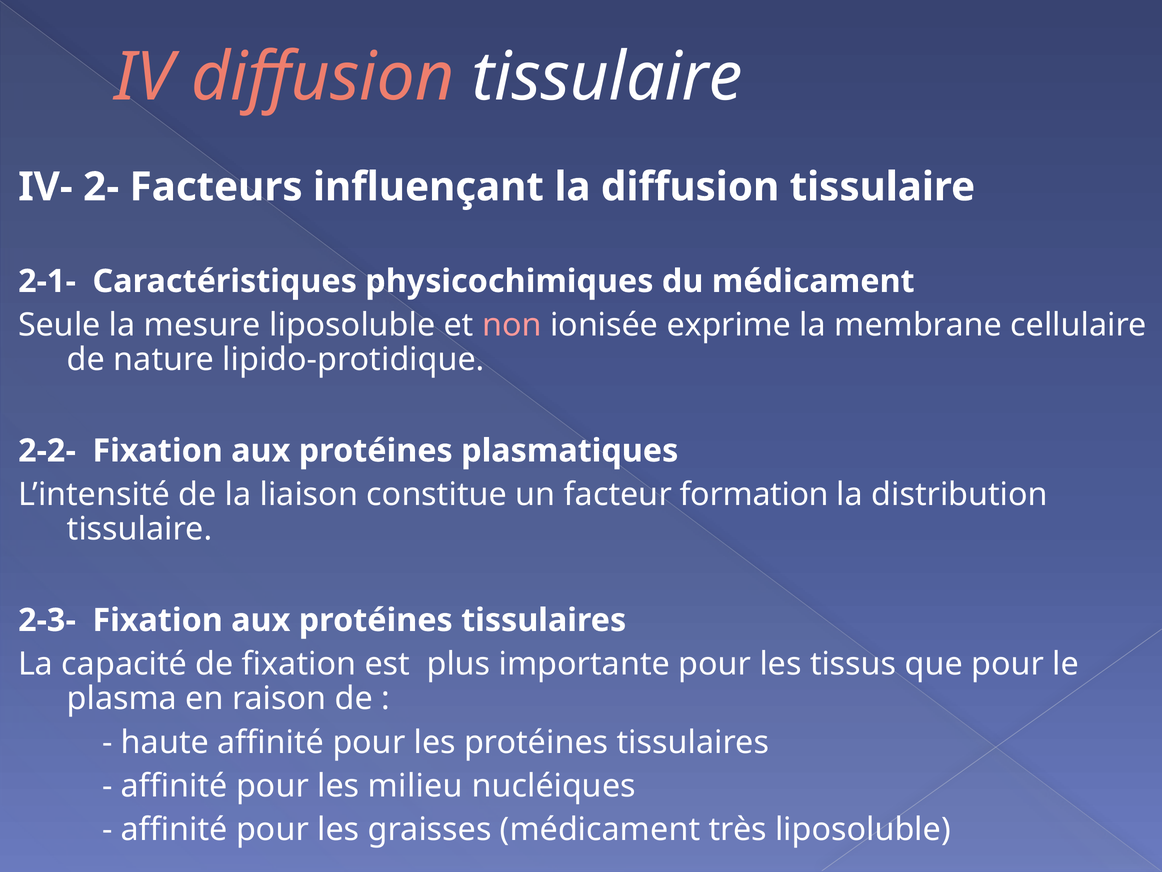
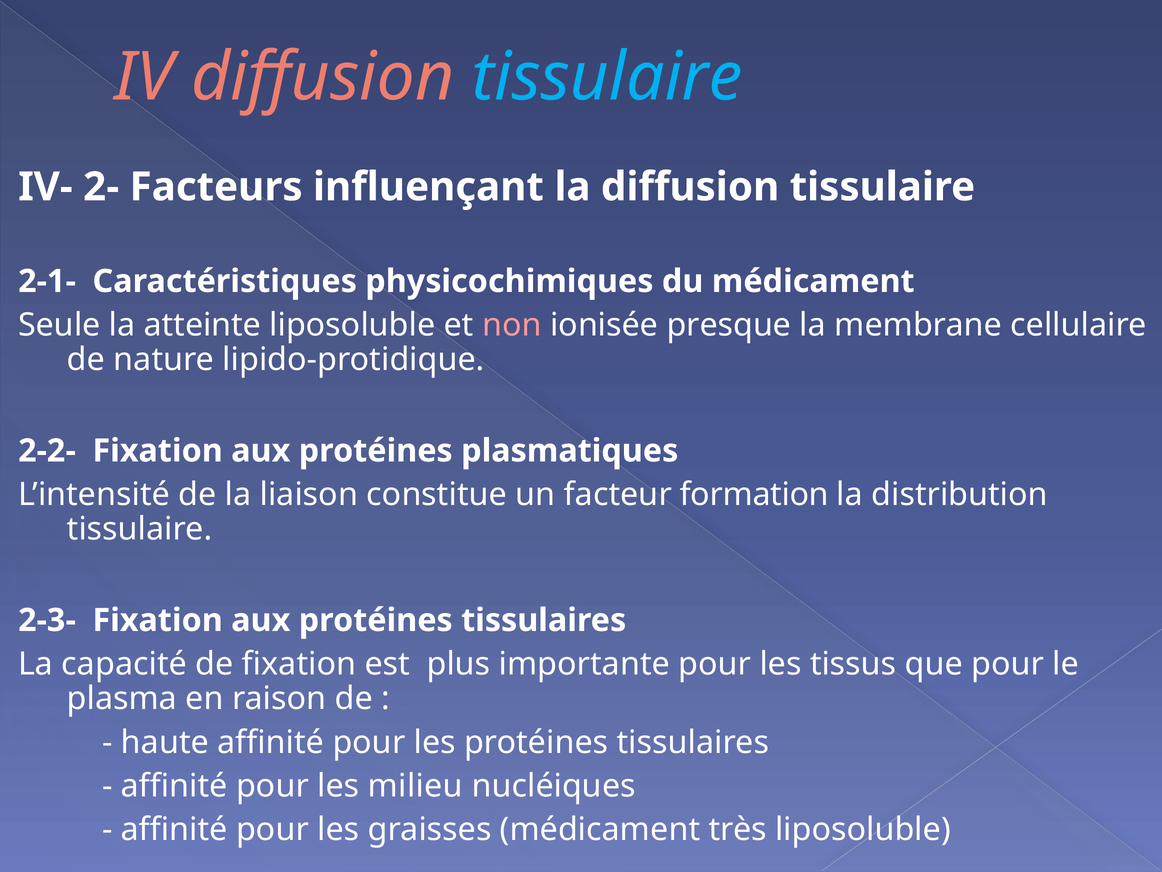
tissulaire at (607, 77) colour: white -> light blue
mesure: mesure -> atteinte
exprime: exprime -> presque
